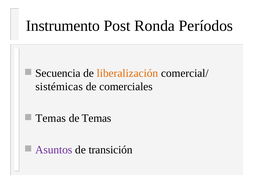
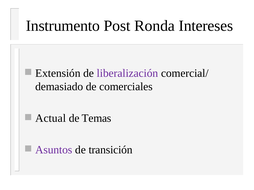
Períodos: Períodos -> Intereses
Secuencia: Secuencia -> Extensión
liberalización colour: orange -> purple
sistémicas: sistémicas -> demasiado
Temas at (51, 119): Temas -> Actual
